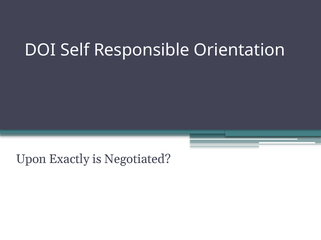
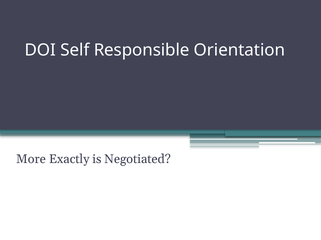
Upon: Upon -> More
